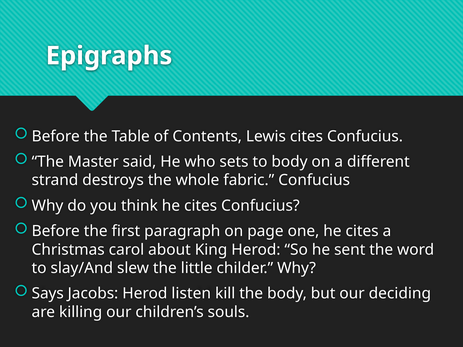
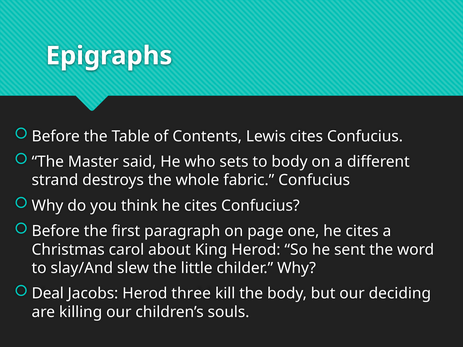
Says: Says -> Deal
listen: listen -> three
